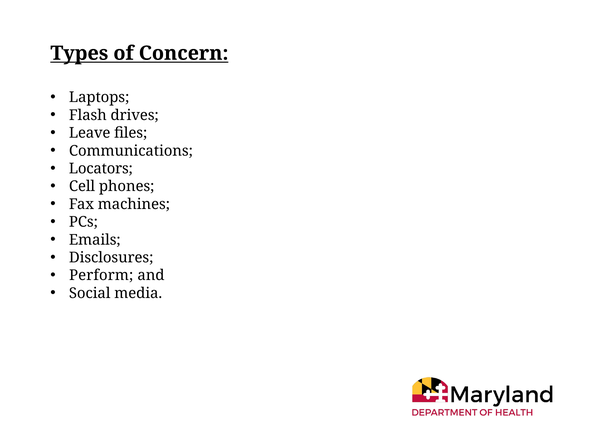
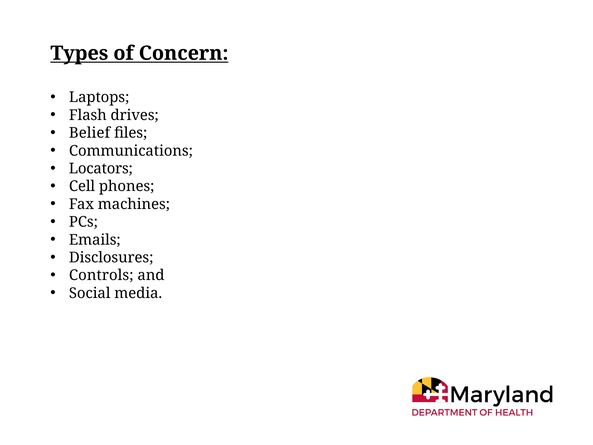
Leave: Leave -> Belief
Perform: Perform -> Controls
